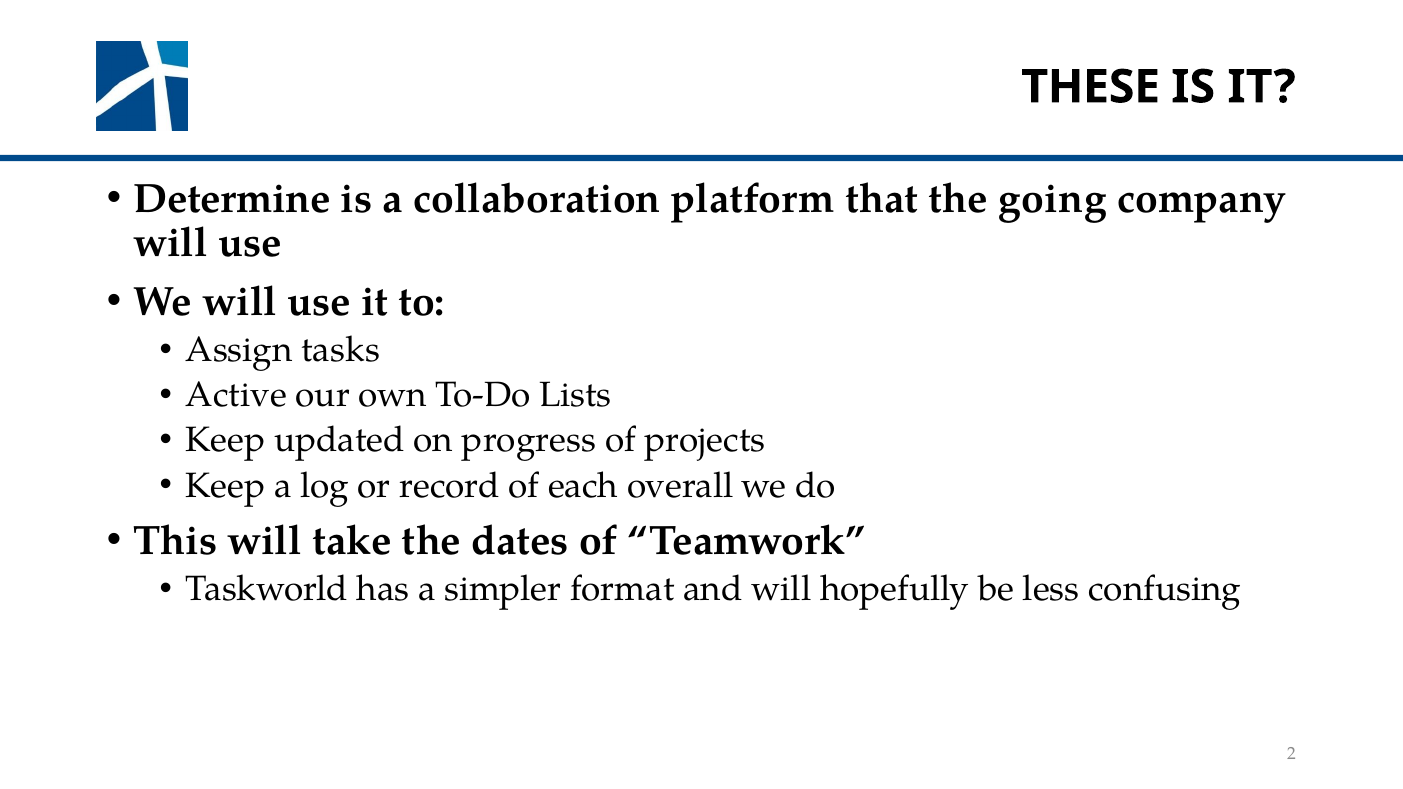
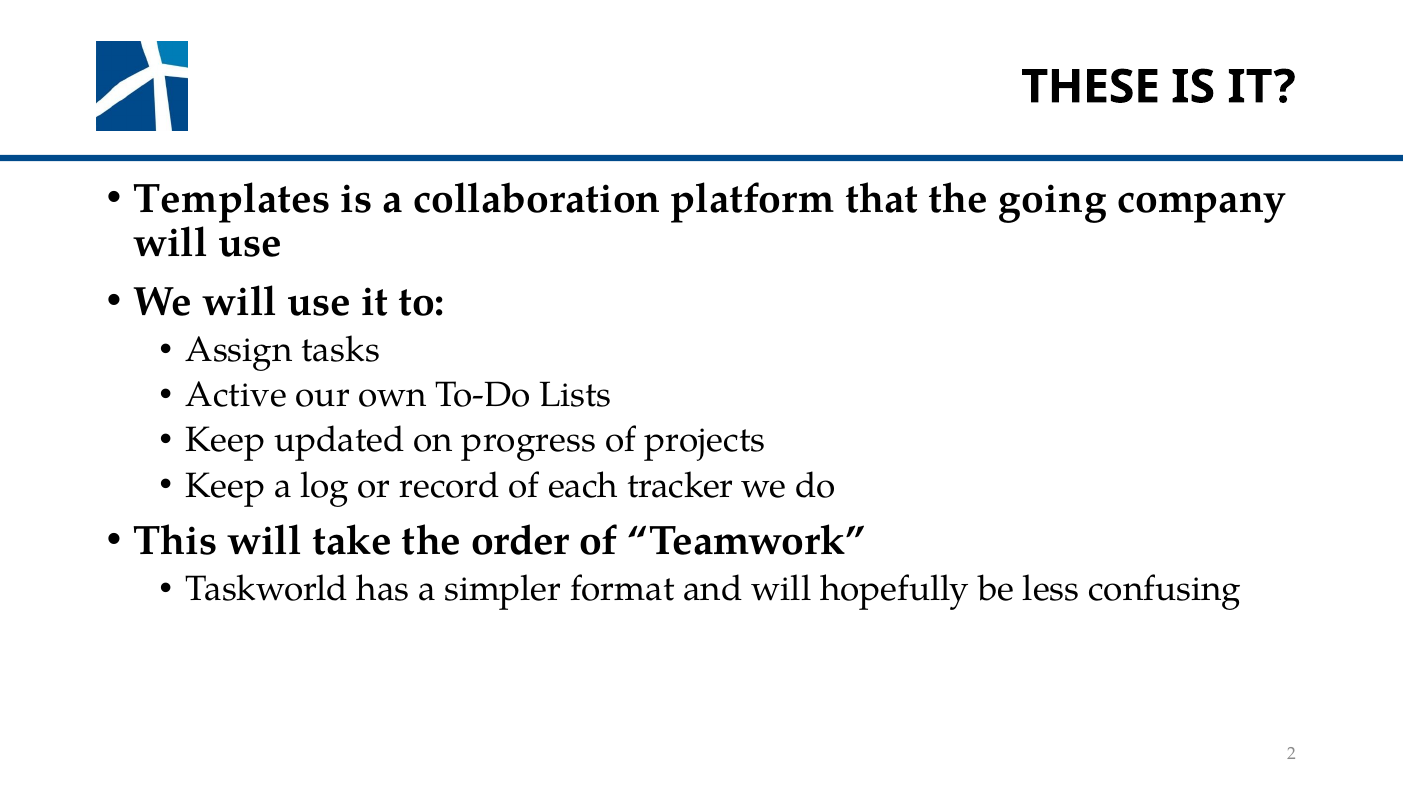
Determine: Determine -> Templates
overall: overall -> tracker
dates: dates -> order
